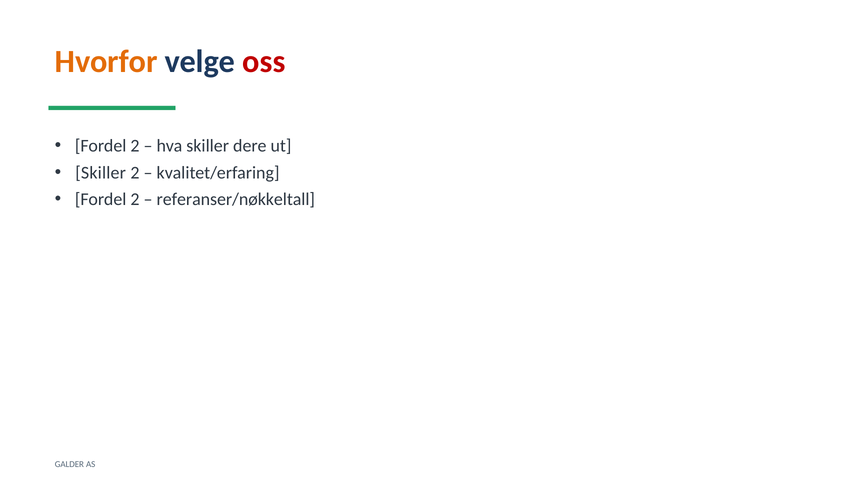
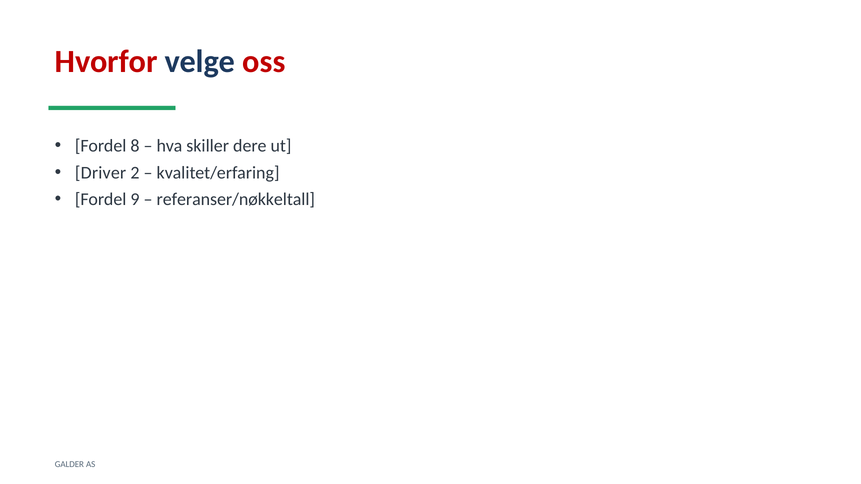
Hvorfor colour: orange -> red
2 at (135, 146): 2 -> 8
Skiller at (101, 173): Skiller -> Driver
2 at (135, 200): 2 -> 9
